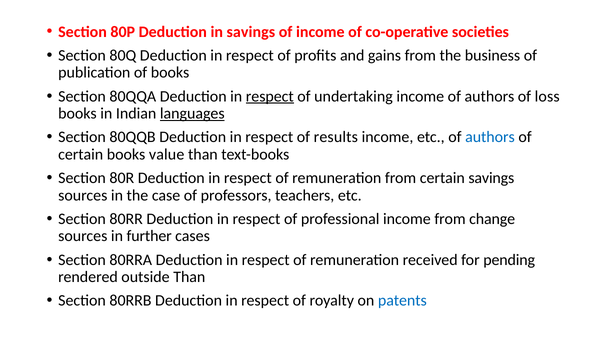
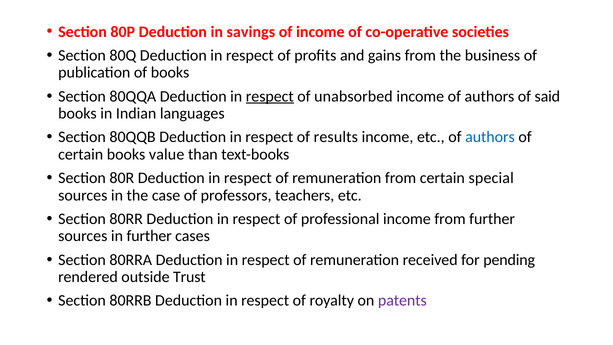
undertaking: undertaking -> unabsorbed
loss: loss -> said
languages underline: present -> none
certain savings: savings -> special
from change: change -> further
outside Than: Than -> Trust
patents colour: blue -> purple
